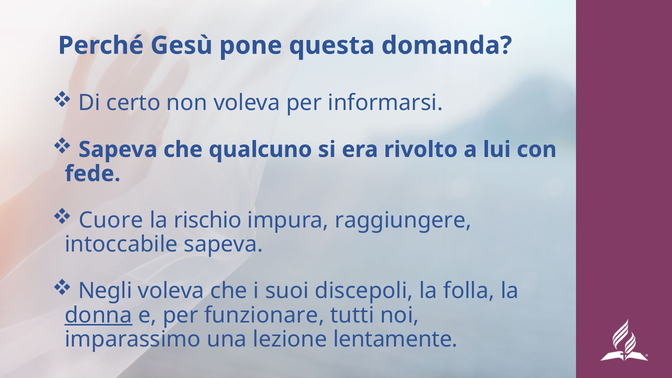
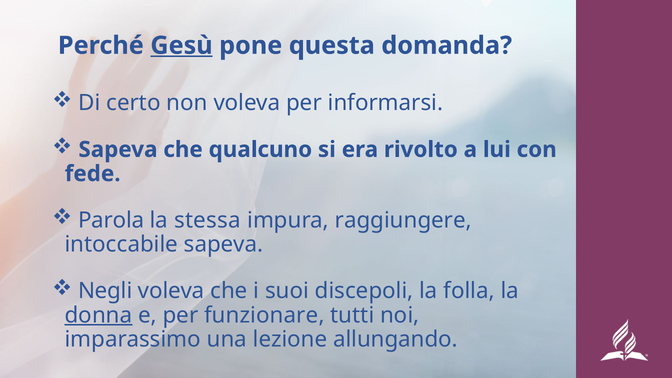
Gesù underline: none -> present
Cuore: Cuore -> Parola
rischio: rischio -> stessa
lentamente: lentamente -> allungando
